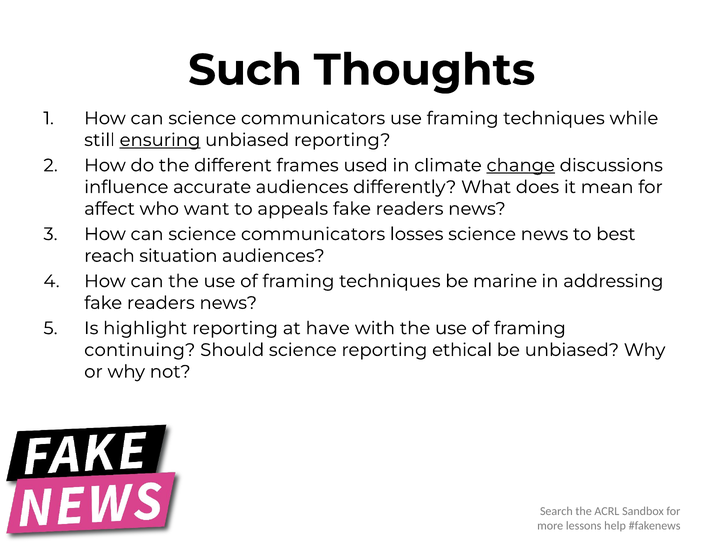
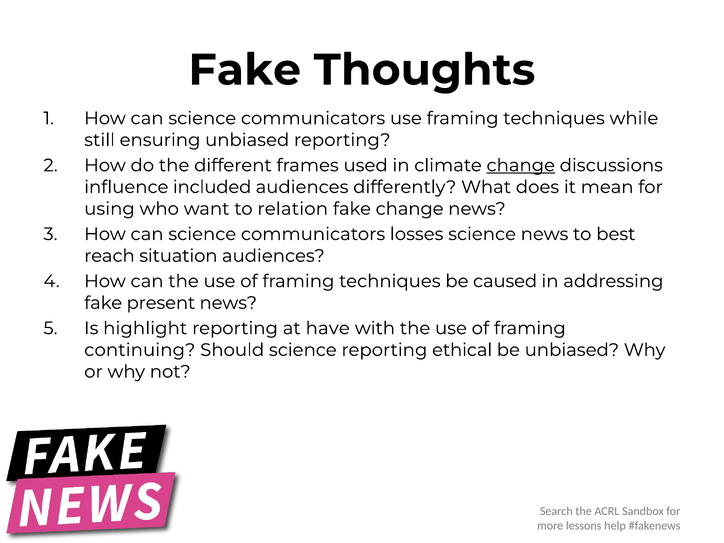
Such at (245, 70): Such -> Fake
ensuring underline: present -> none
accurate: accurate -> included
affect: affect -> using
appeals: appeals -> relation
readers at (410, 209): readers -> change
marine: marine -> caused
readers at (161, 303): readers -> present
